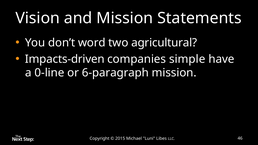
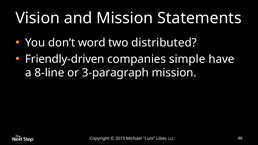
agricultural: agricultural -> distributed
Impacts-driven: Impacts-driven -> Friendly-driven
0-line: 0-line -> 8-line
6-paragraph: 6-paragraph -> 3-paragraph
